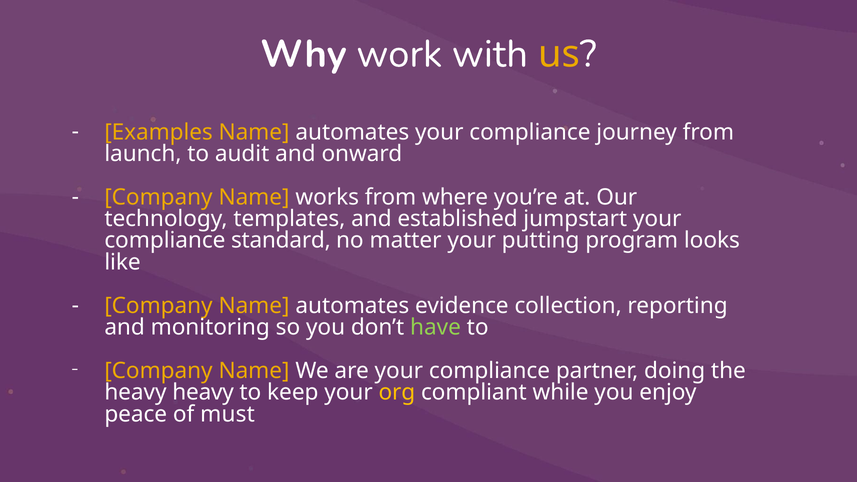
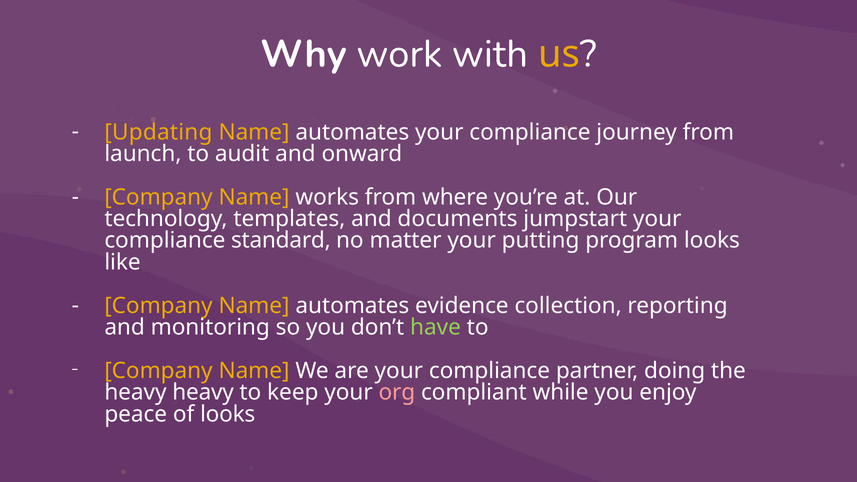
Examples: Examples -> Updating
established: established -> documents
org colour: yellow -> pink
of must: must -> looks
